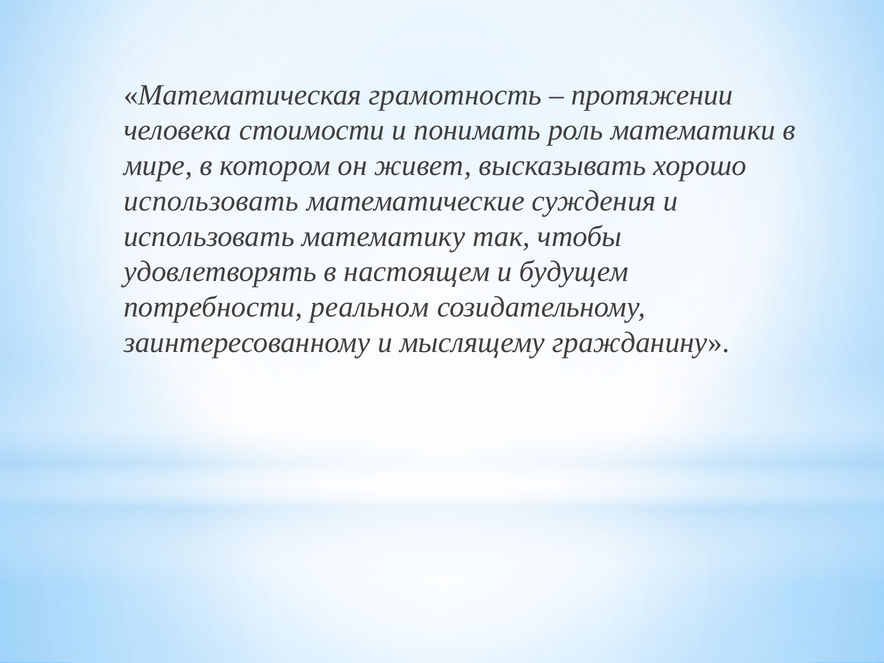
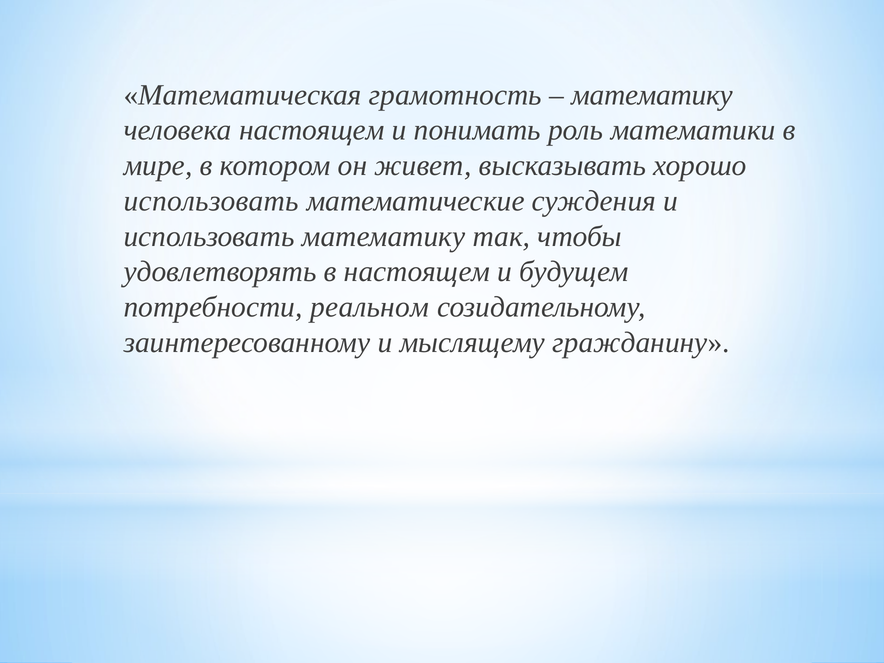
протяжении at (652, 95): протяжении -> математику
человека стоимости: стоимости -> настоящем
